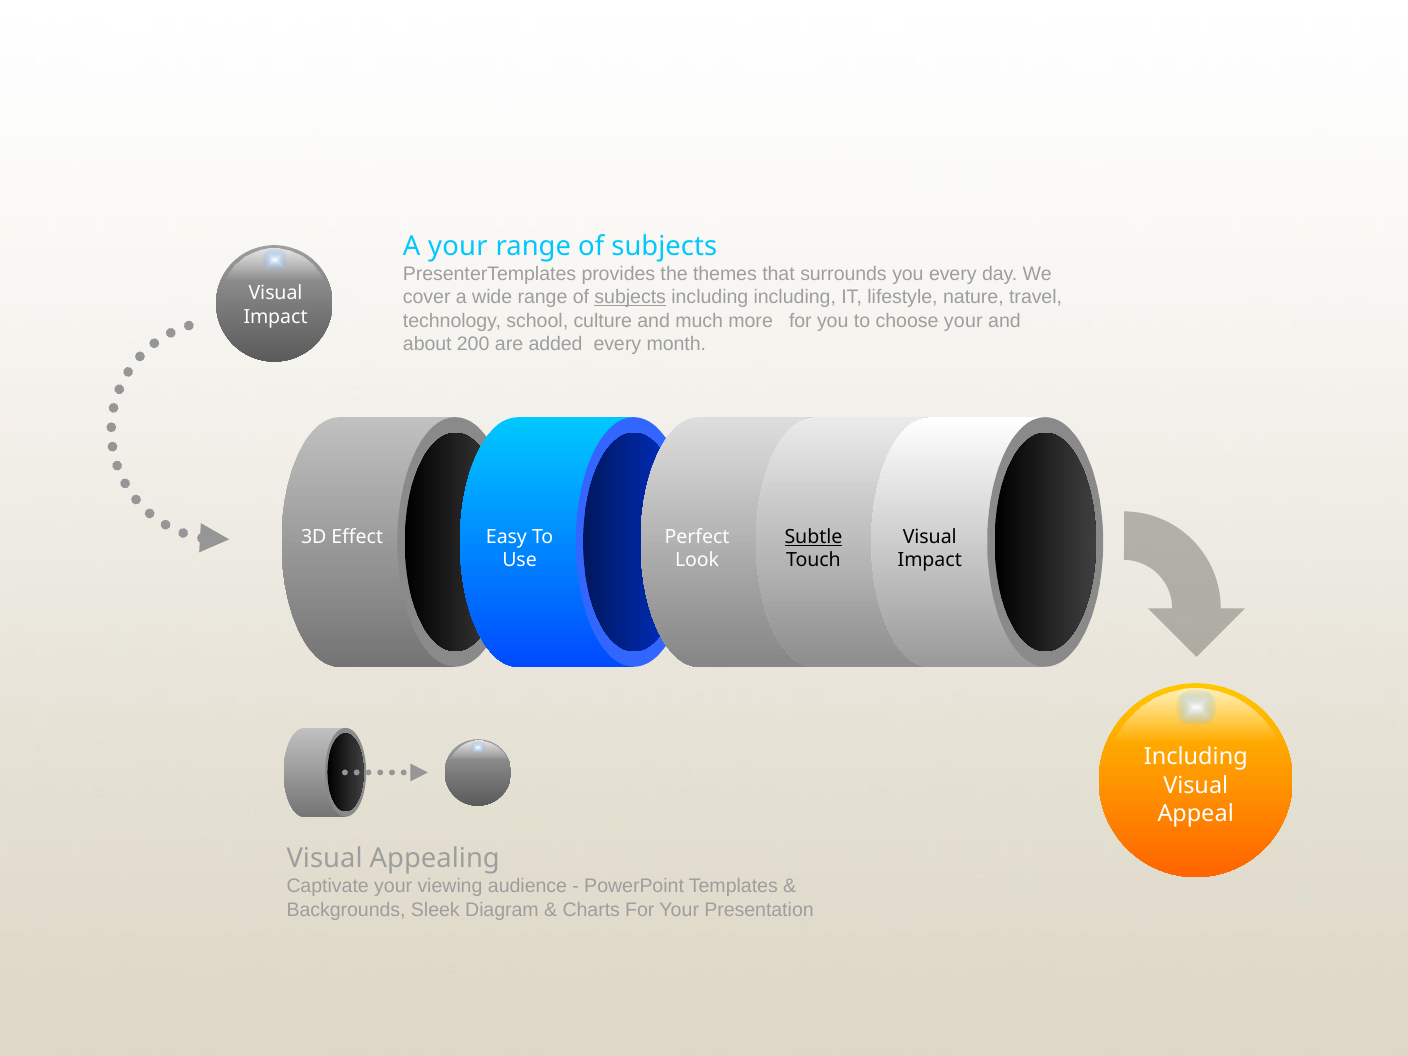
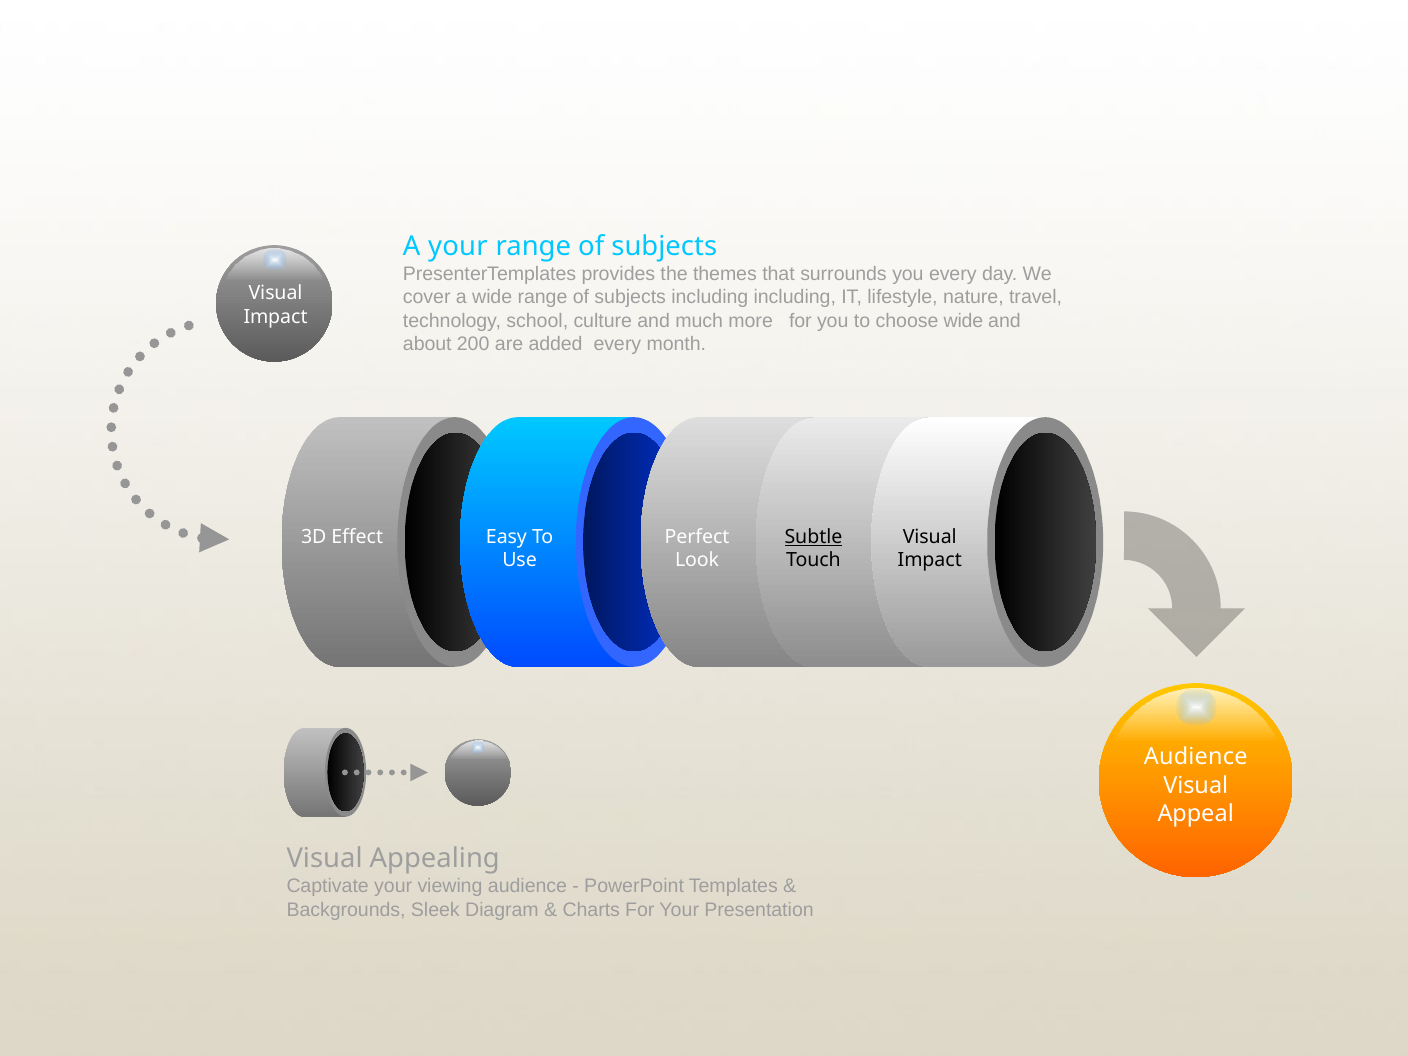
subjects at (630, 297) underline: present -> none
choose your: your -> wide
Including at (1196, 757): Including -> Audience
